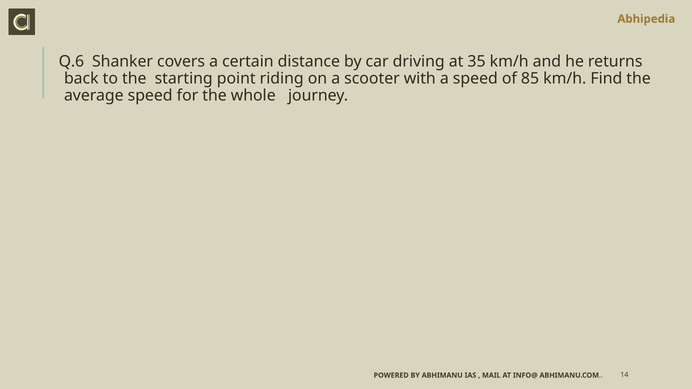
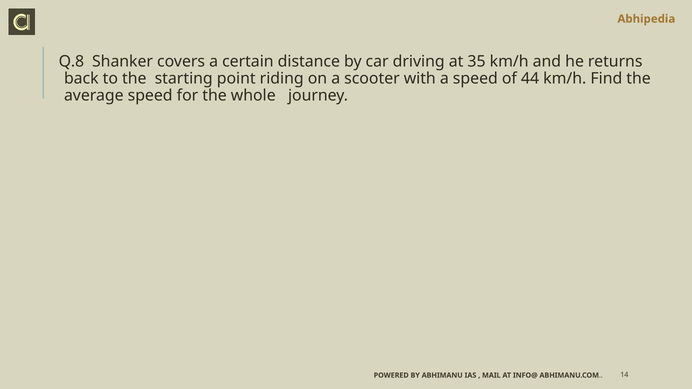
Q.6: Q.6 -> Q.8
85: 85 -> 44
